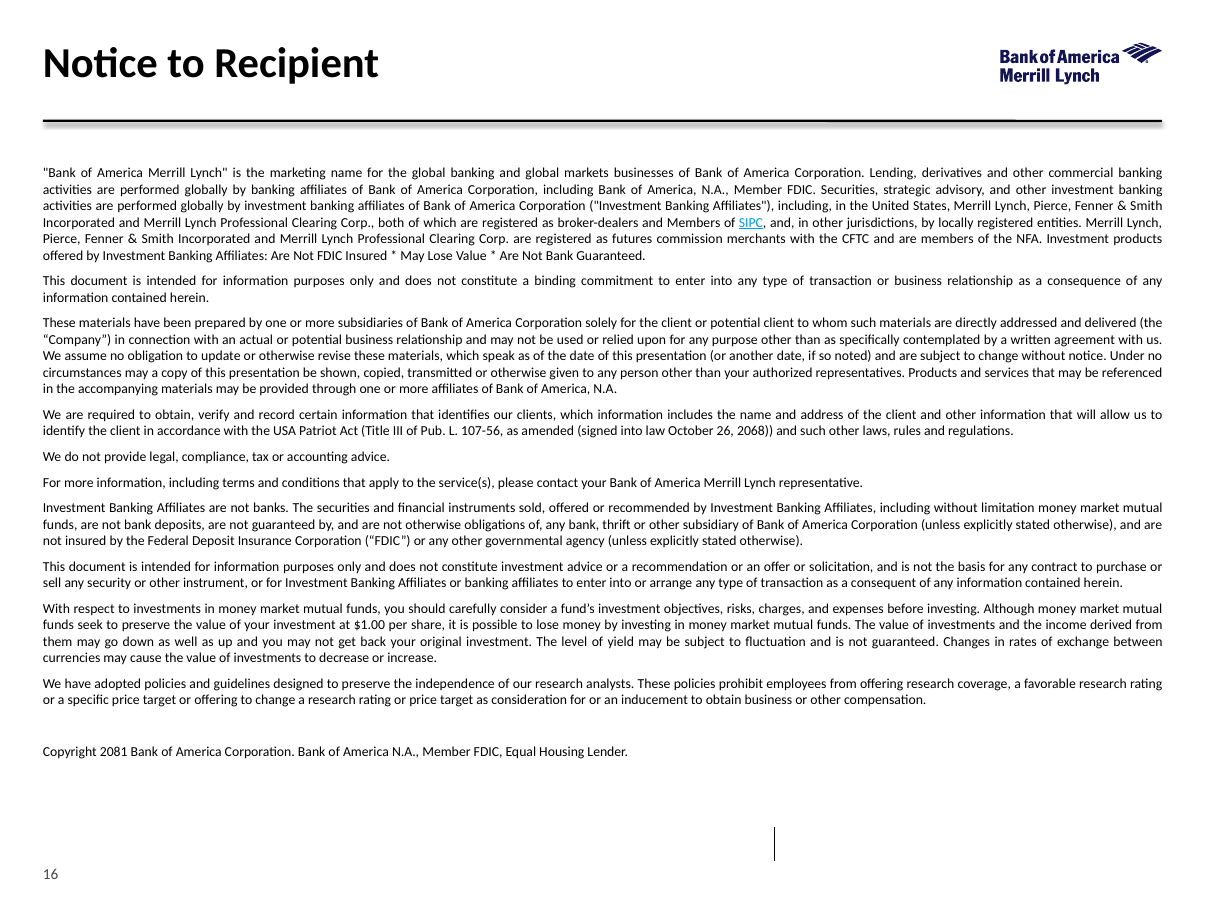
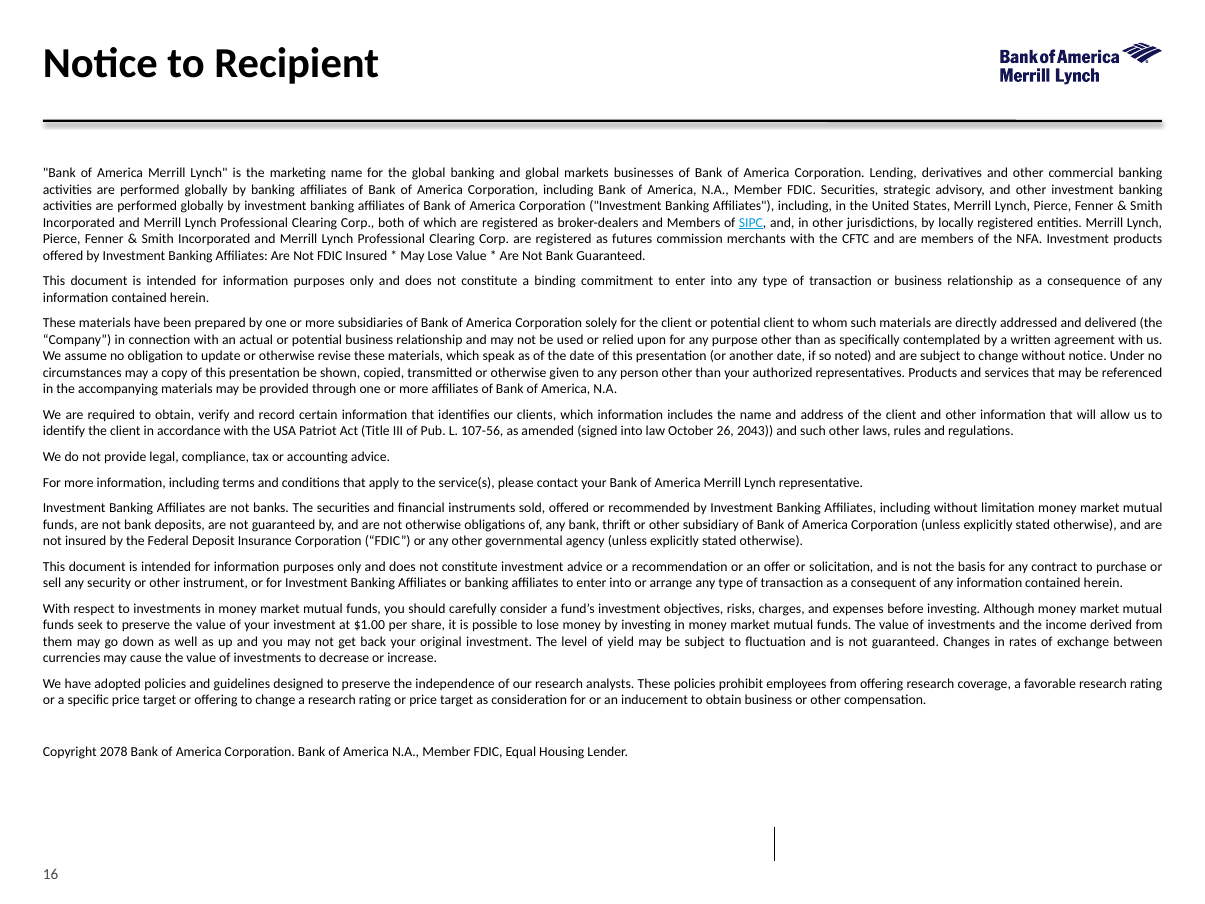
2068: 2068 -> 2043
2081: 2081 -> 2078
